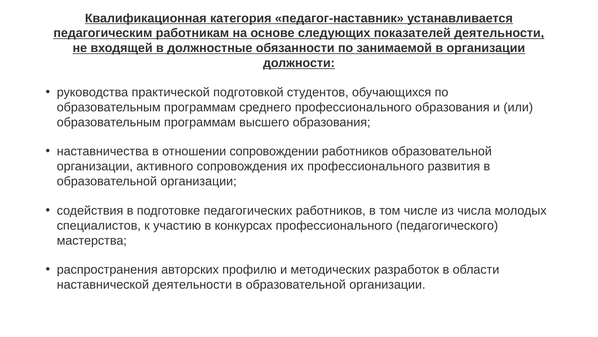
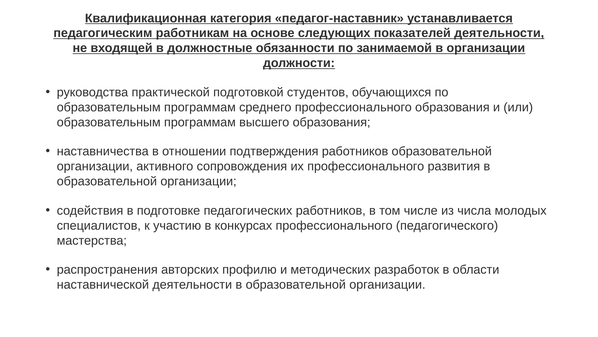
сопровождении: сопровождении -> подтверждения
